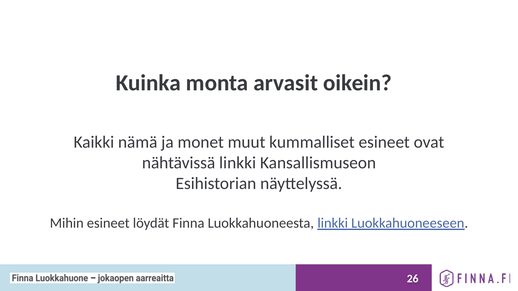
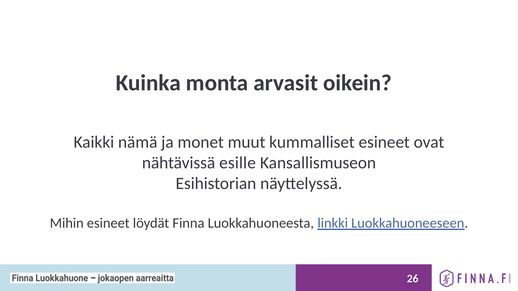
nähtävissä linkki: linkki -> esille
